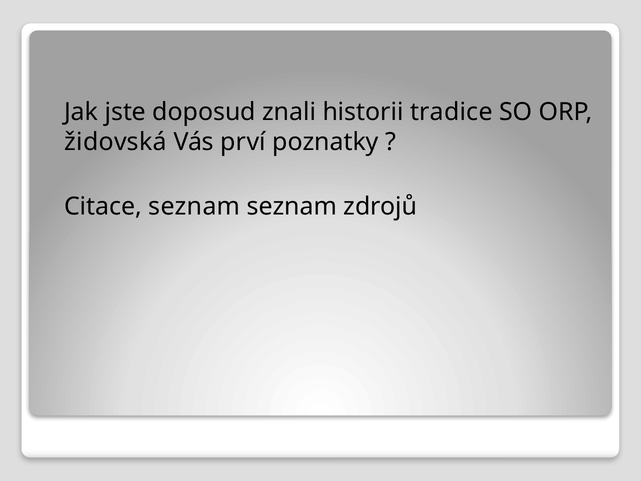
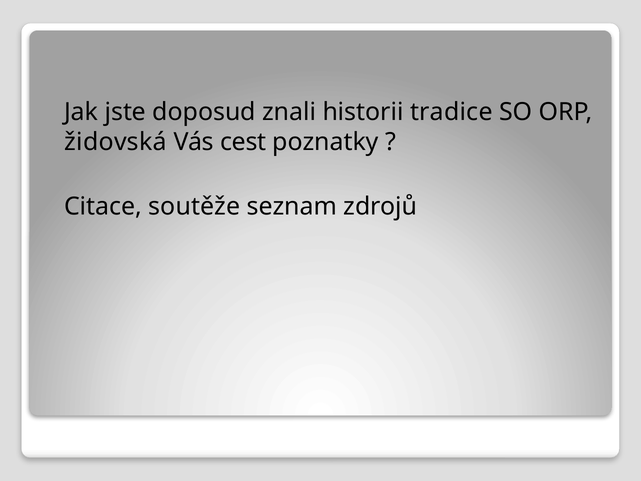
prví: prví -> cest
Citace seznam: seznam -> soutěže
